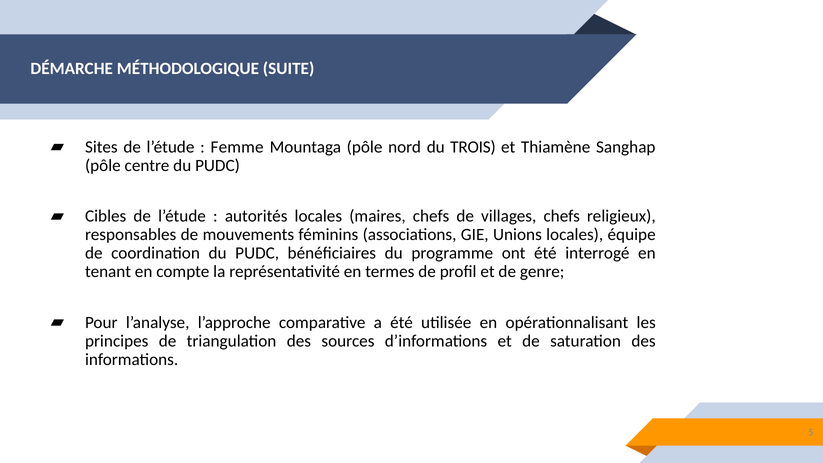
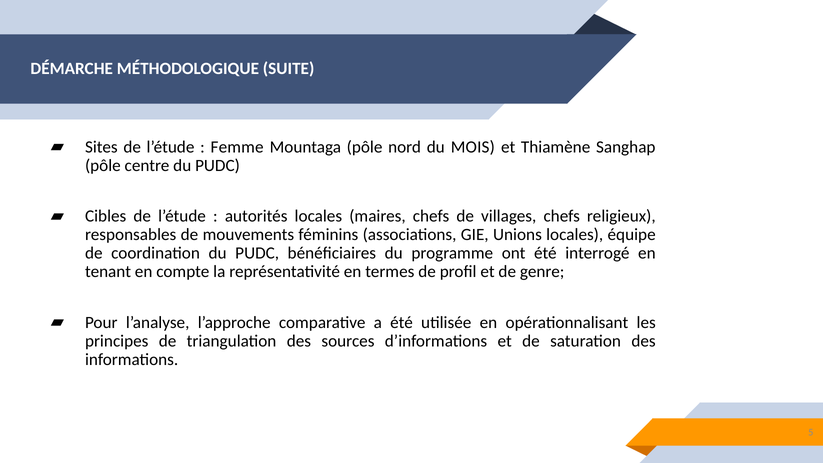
TROIS: TROIS -> MOIS
